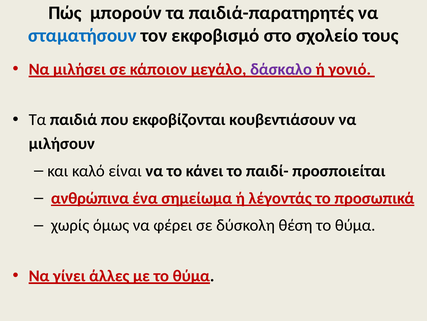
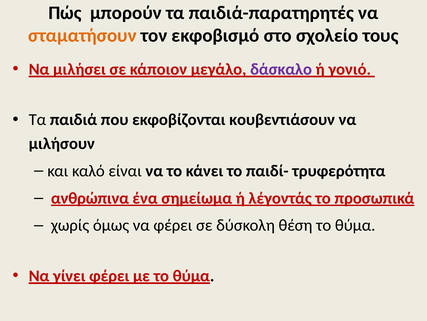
σταματήσουν colour: blue -> orange
προσποιείται: προσποιείται -> τρυφερότητα
γίνει άλλες: άλλες -> φέρει
